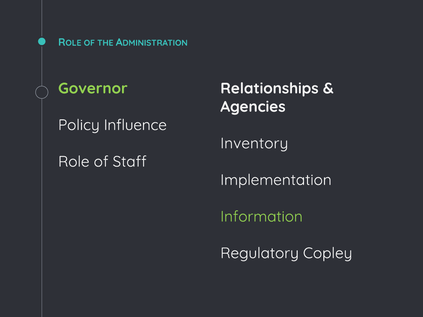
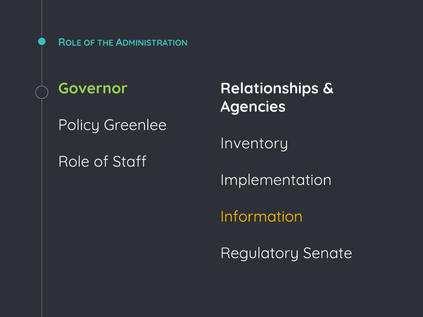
Influence: Influence -> Greenlee
Information colour: light green -> yellow
Copley: Copley -> Senate
